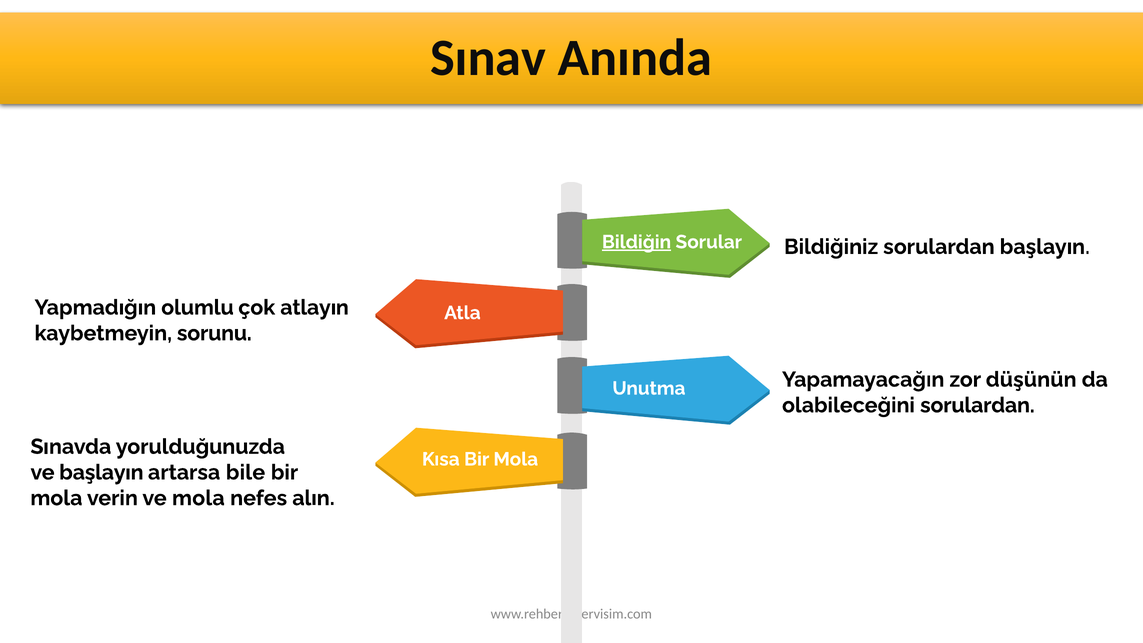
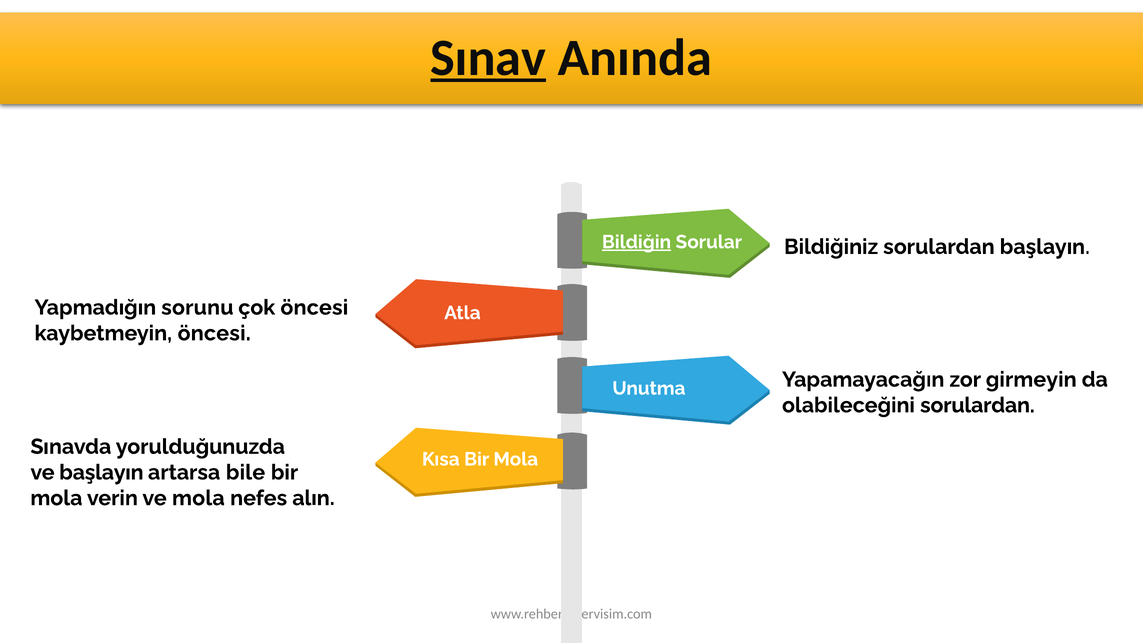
Sınav underline: none -> present
olumlu: olumlu -> sorunu
çok atlayın: atlayın -> öncesi
kaybetmeyin sorunu: sorunu -> öncesi
düşünün: düşünün -> girmeyin
